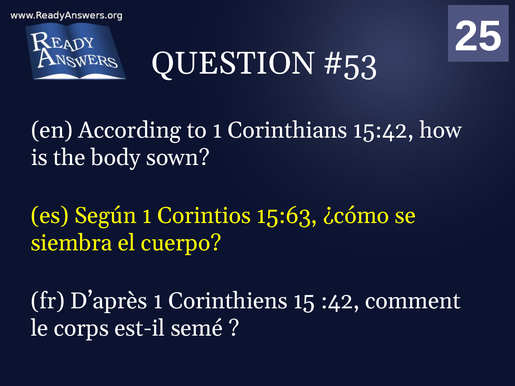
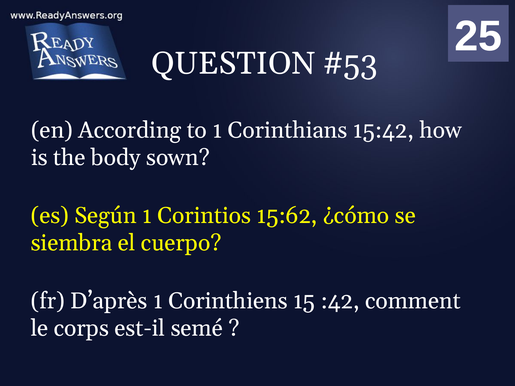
15:63: 15:63 -> 15:62
